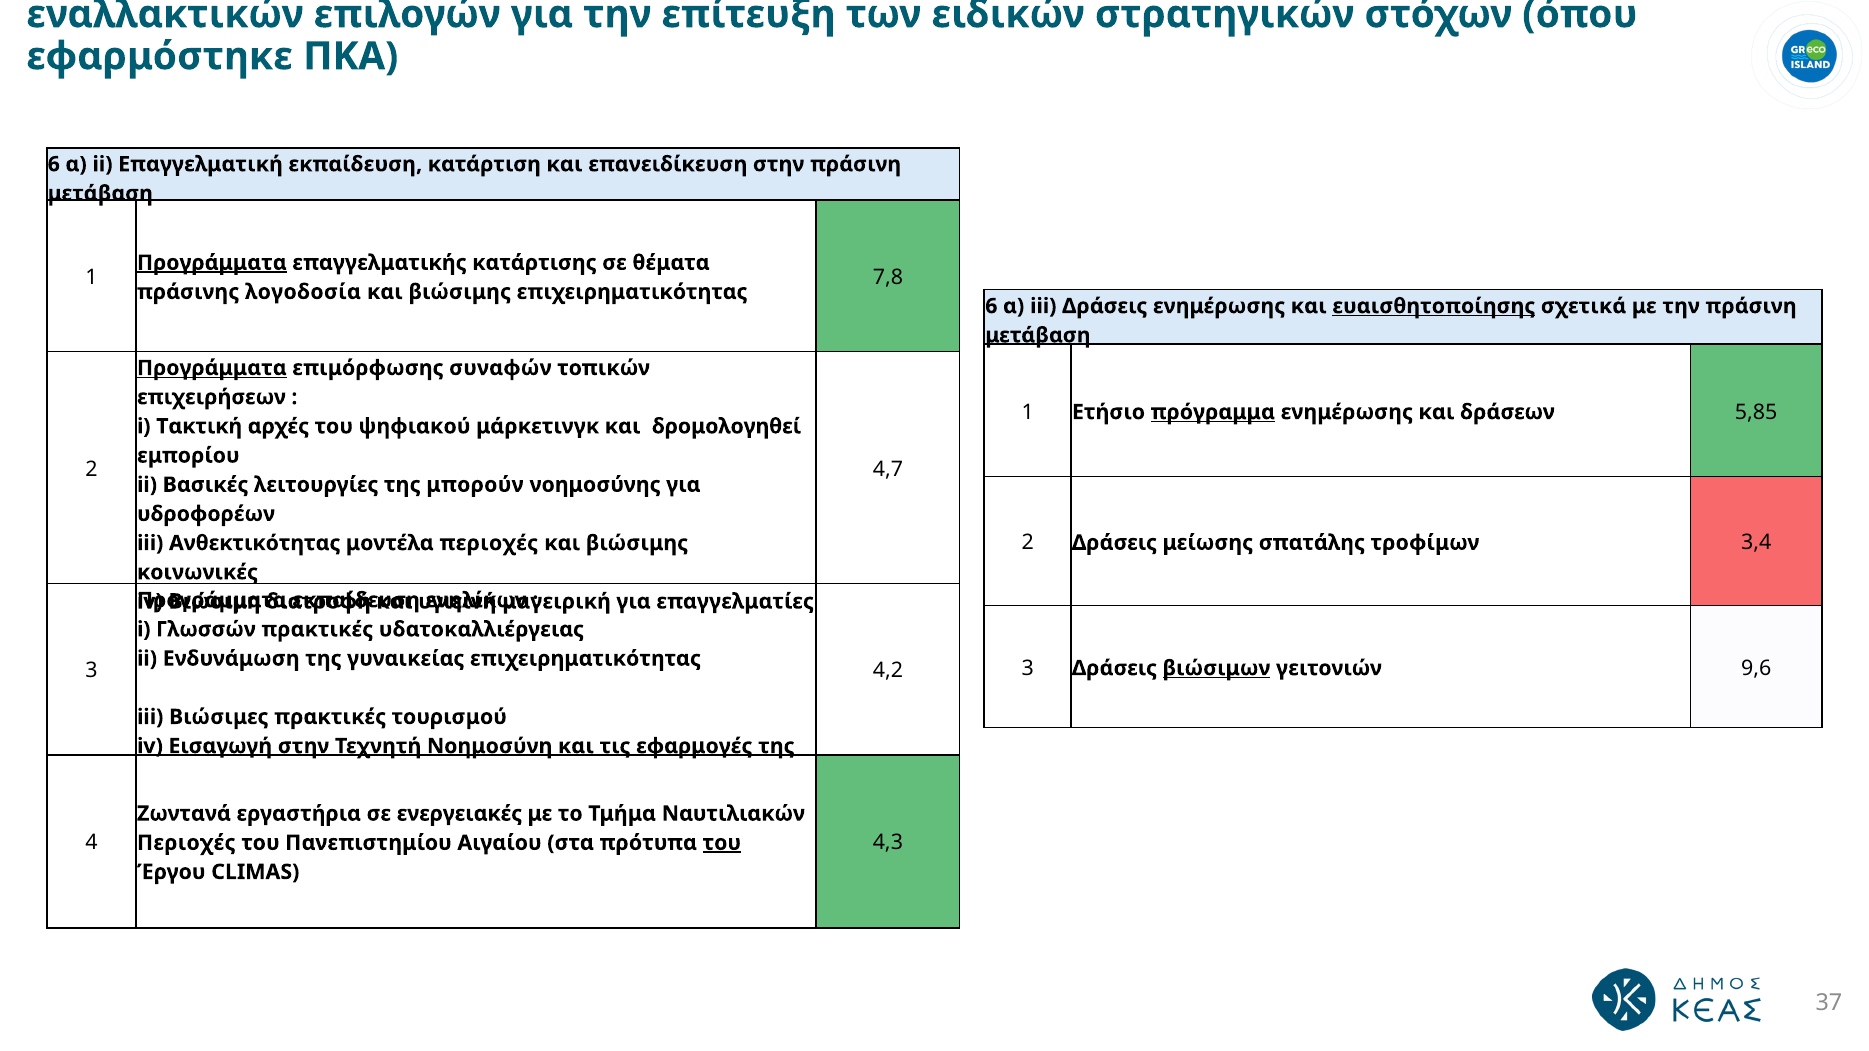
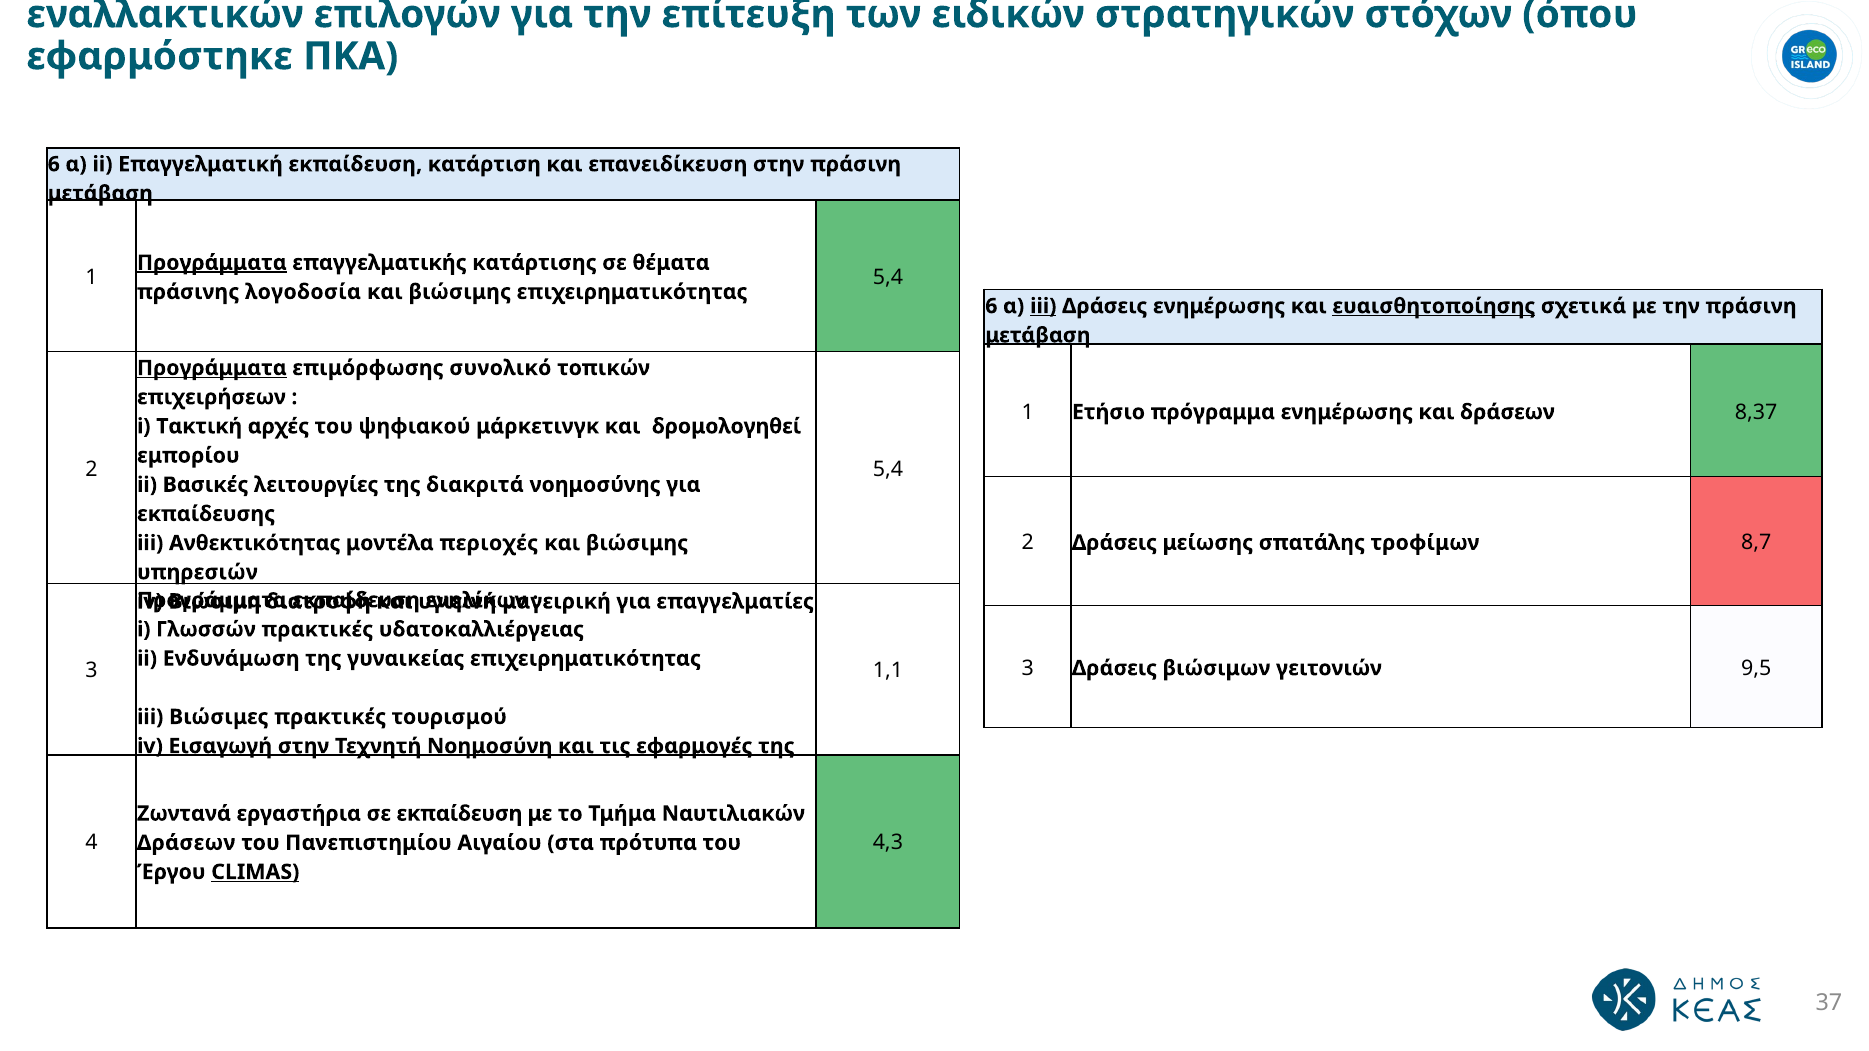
7,8 at (888, 277): 7,8 -> 5,4
iii at (1043, 306) underline: none -> present
συναφών: συναφών -> συνολικό
πρόγραμμα underline: present -> none
5,85: 5,85 -> 8,37
4,7 at (888, 469): 4,7 -> 5,4
μπορούν: μπορούν -> διακριτά
υδροφορέων: υδροφορέων -> εκπαίδευσης
3,4: 3,4 -> 8,7
κοινωνικές: κοινωνικές -> υπηρεσιών
βιώσιμων underline: present -> none
9,6: 9,6 -> 9,5
4,2: 4,2 -> 1,1
σε ενεργειακές: ενεργειακές -> εκπαίδευση
Περιοχές at (186, 843): Περιοχές -> Δράσεων
του at (722, 843) underline: present -> none
CLIMAS underline: none -> present
